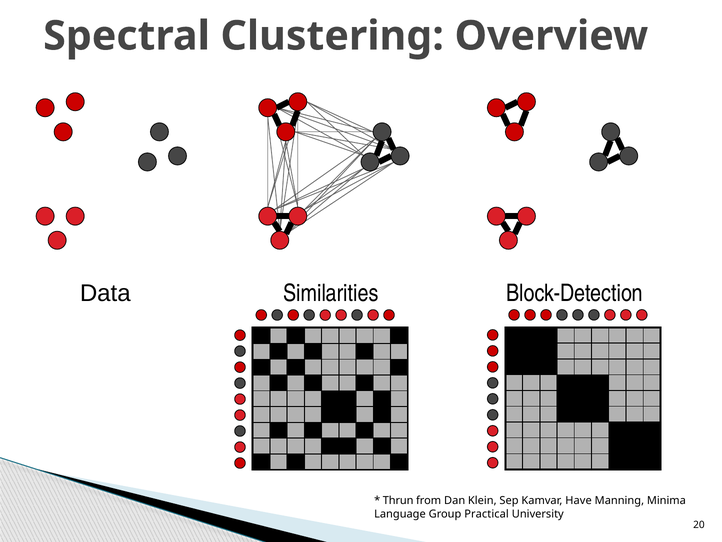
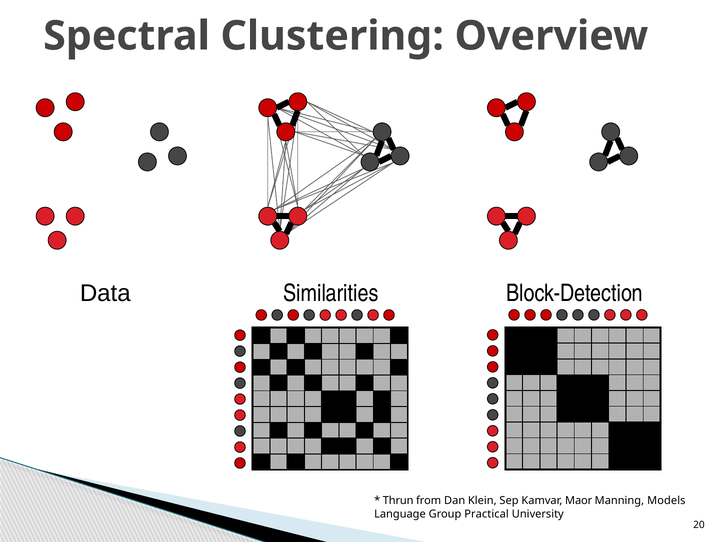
Have: Have -> Maor
Minima: Minima -> Models
